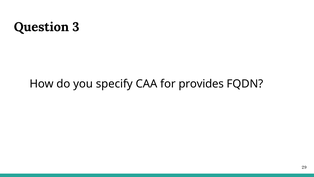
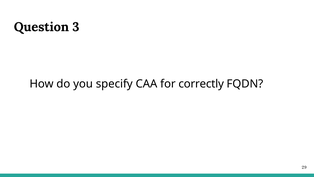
provides: provides -> correctly
